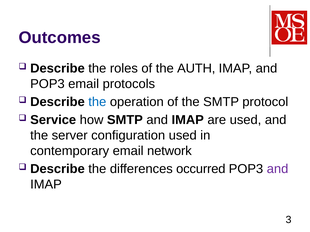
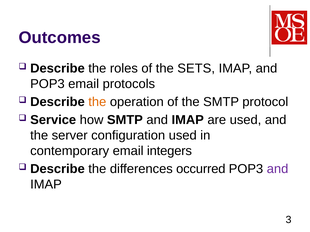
AUTH: AUTH -> SETS
the at (97, 102) colour: blue -> orange
network: network -> integers
